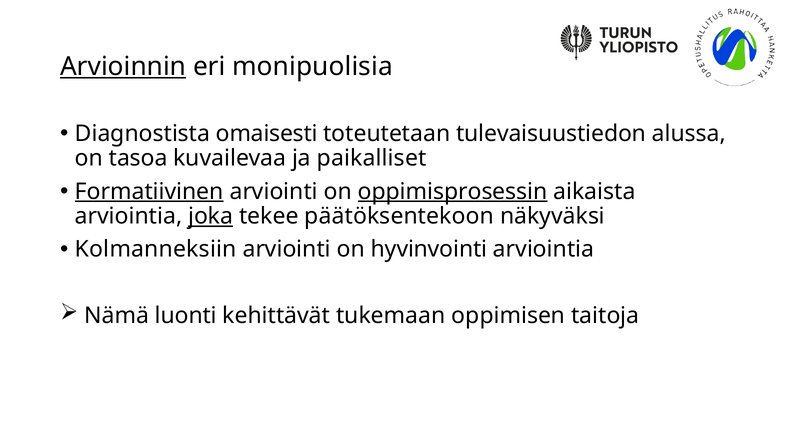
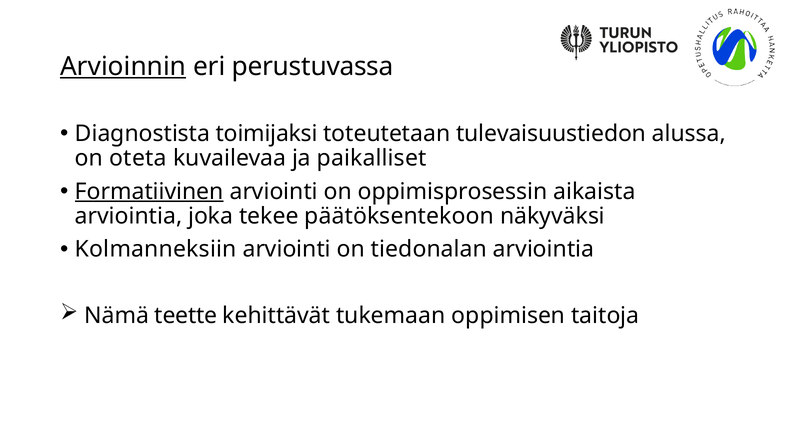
monipuolisia: monipuolisia -> perustuvassa
omaisesti: omaisesti -> toimijaksi
tasoa: tasoa -> oteta
oppimisprosessin underline: present -> none
joka underline: present -> none
hyvinvointi: hyvinvointi -> tiedonalan
luonti: luonti -> teette
